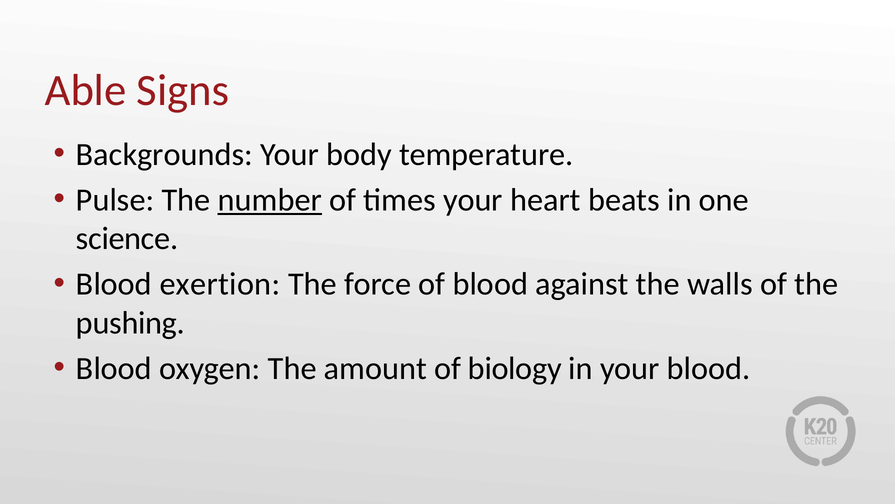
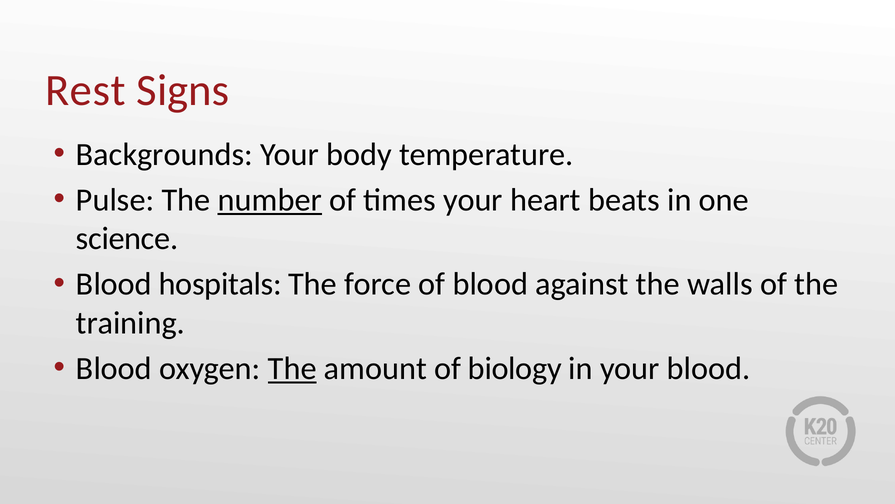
Able: Able -> Rest
exertion: exertion -> hospitals
pushing: pushing -> training
The at (292, 368) underline: none -> present
